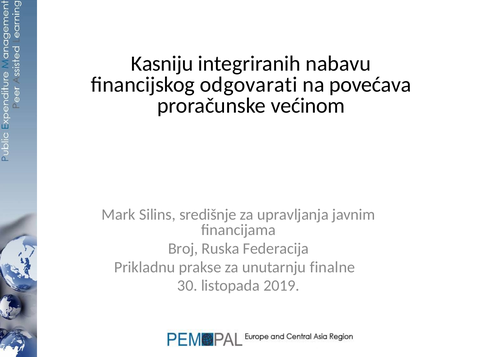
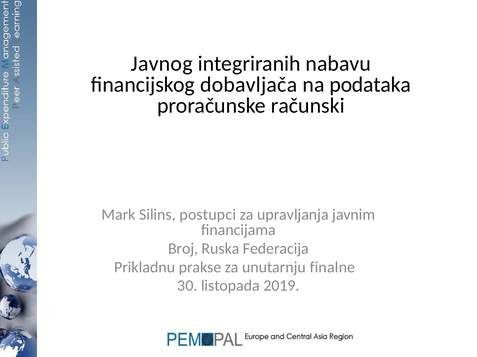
Kasniju: Kasniju -> Javnog
odgovarati: odgovarati -> dobavljača
povećava: povećava -> podataka
većinom: većinom -> računski
središnje: središnje -> postupci
